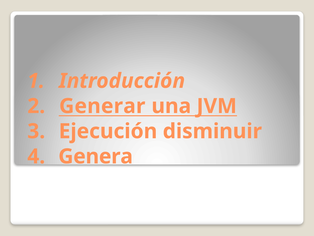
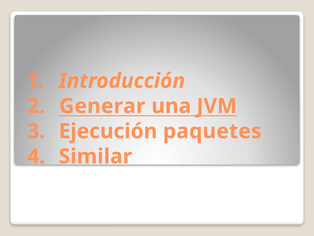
disminuir: disminuir -> paquetes
Genera: Genera -> Similar
